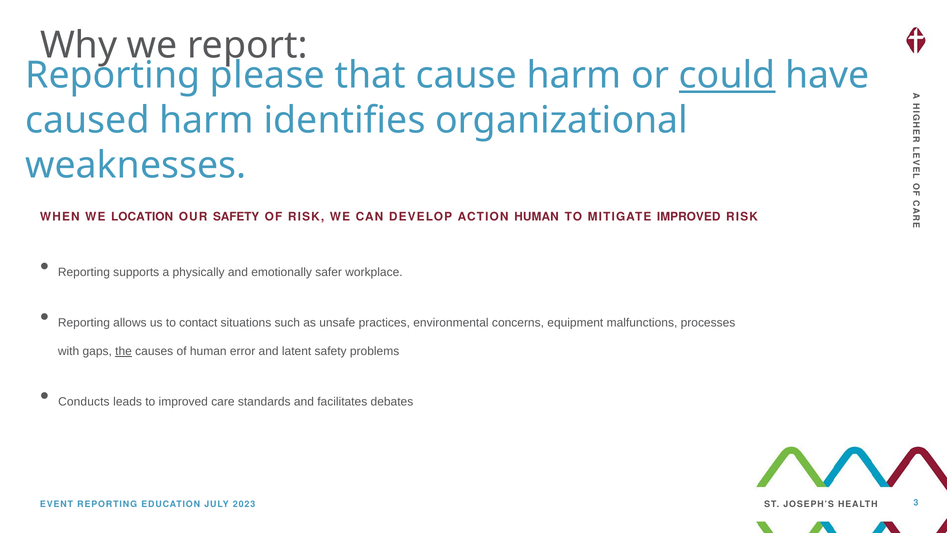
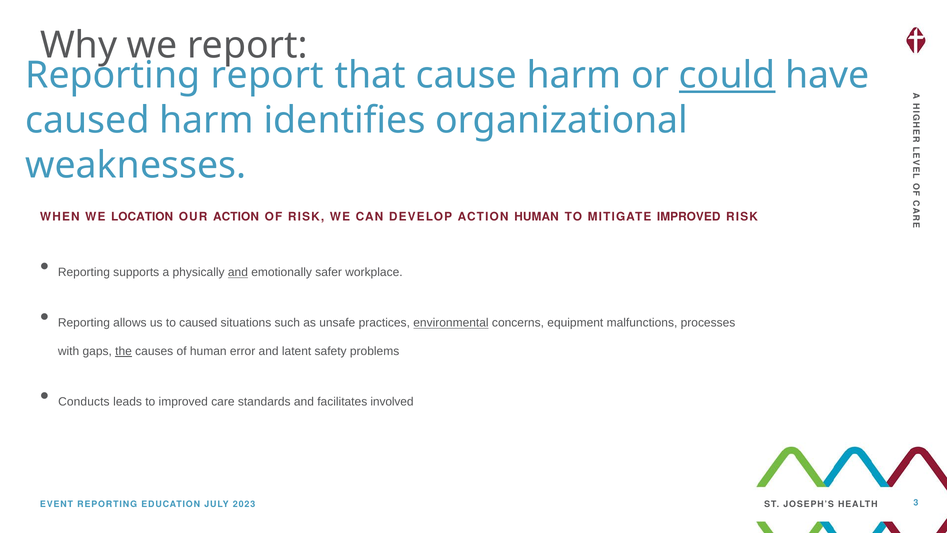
Reporting please: please -> report
OUR SAFETY: SAFETY -> ACTION
and at (238, 272) underline: none -> present
to contact: contact -> caused
environmental underline: none -> present
debates: debates -> involved
